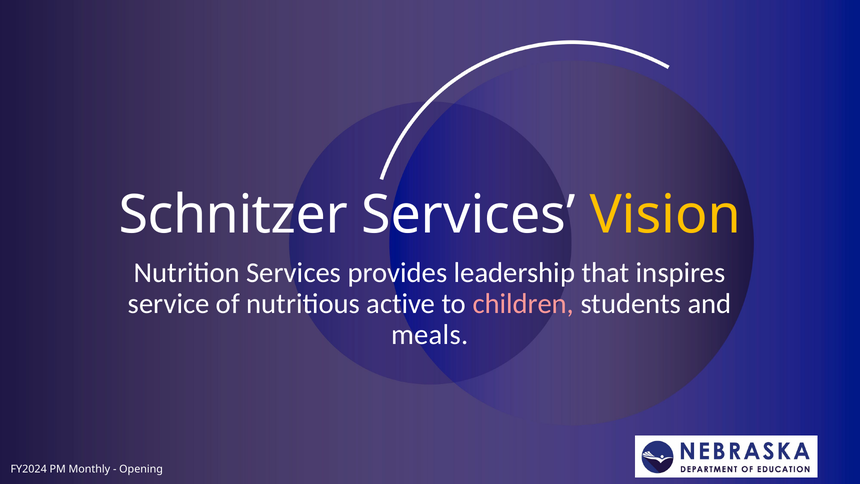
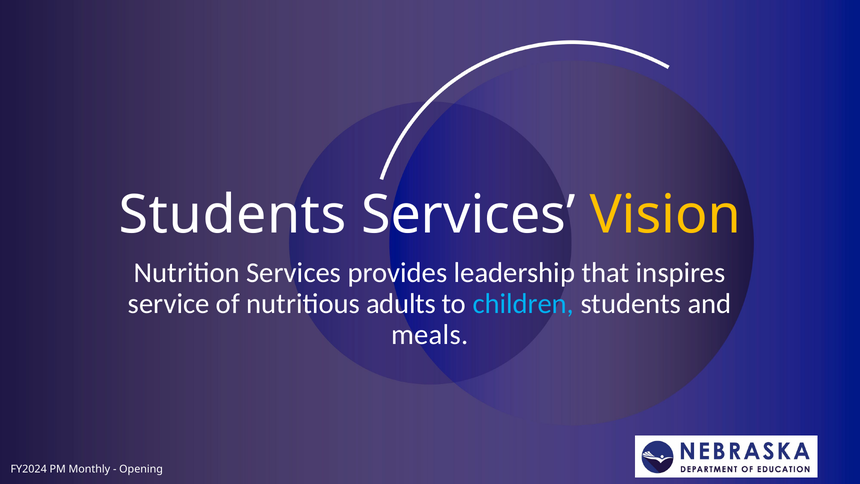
Schnitzer at (233, 215): Schnitzer -> Students
active: active -> adults
children colour: pink -> light blue
